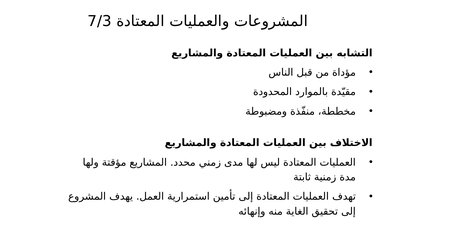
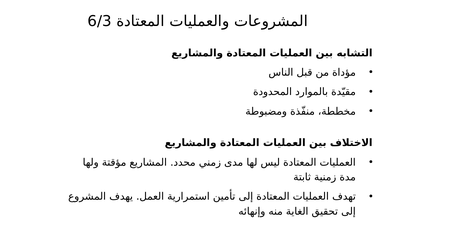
7/3: 7/3 -> 6/3
